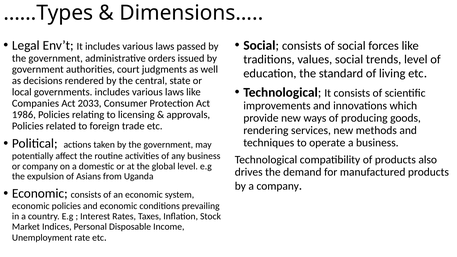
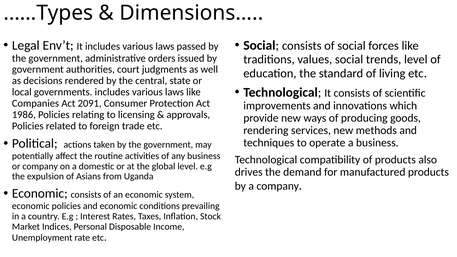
2033: 2033 -> 2091
